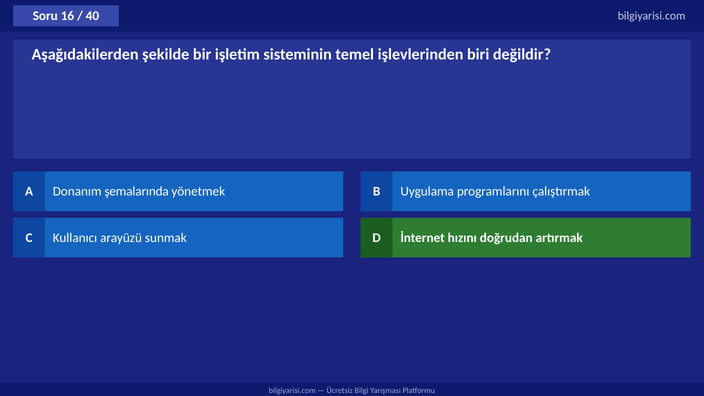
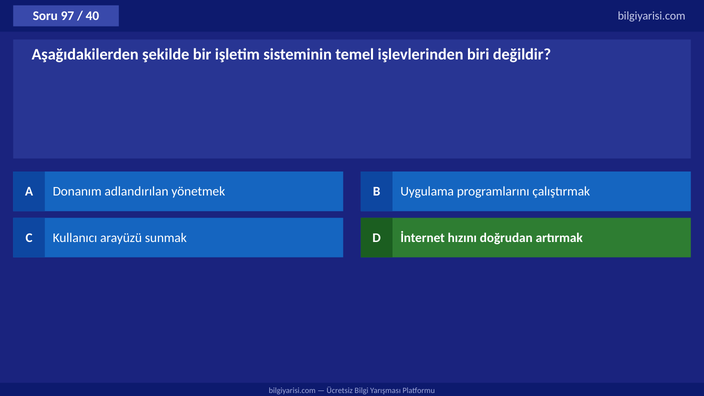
16: 16 -> 97
şemalarında: şemalarında -> adlandırılan
